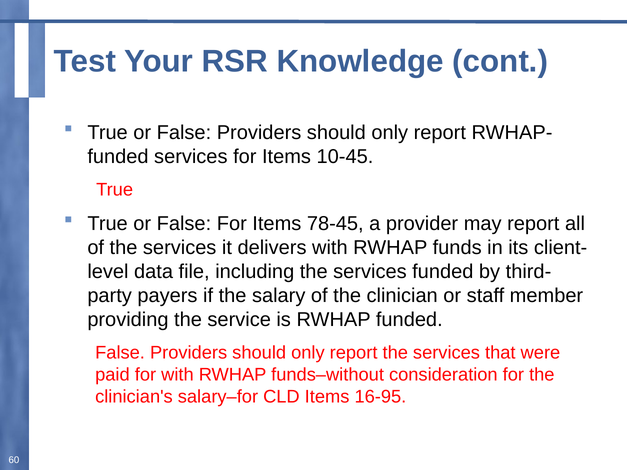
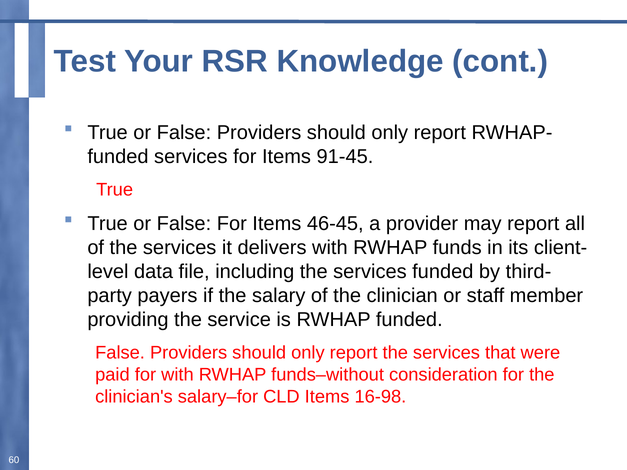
10-45: 10-45 -> 91-45
78-45: 78-45 -> 46-45
16-95: 16-95 -> 16-98
